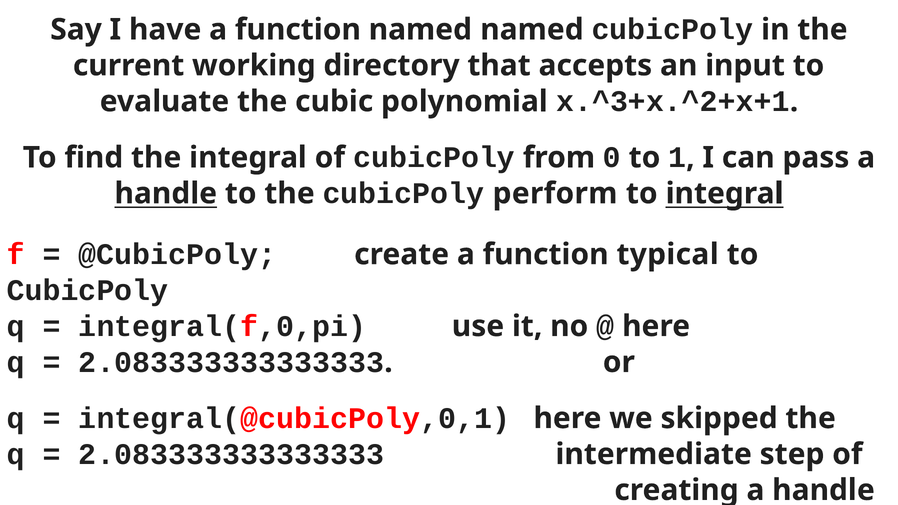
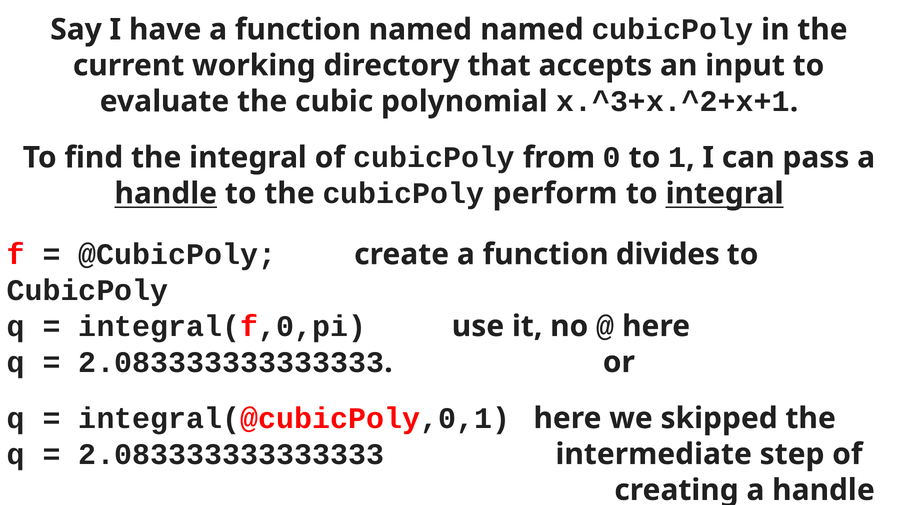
typical: typical -> divides
